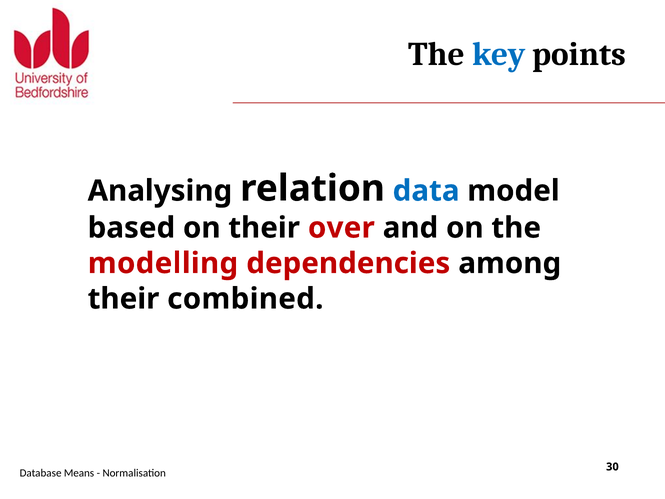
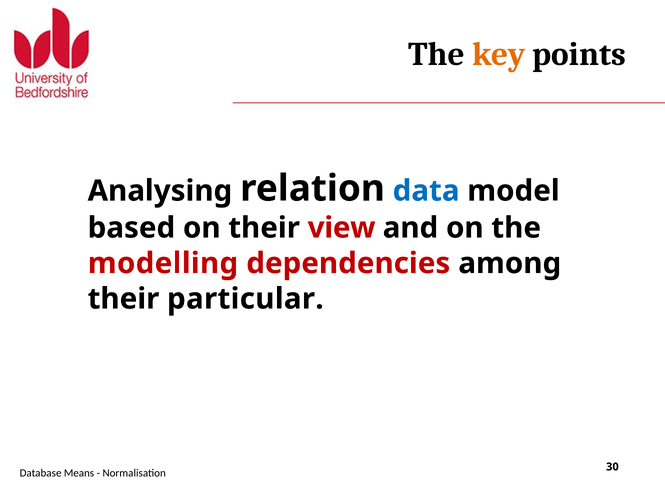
key colour: blue -> orange
over: over -> view
combined: combined -> particular
